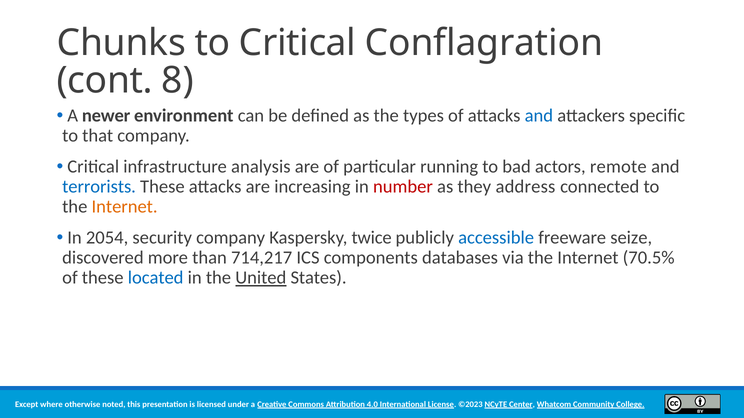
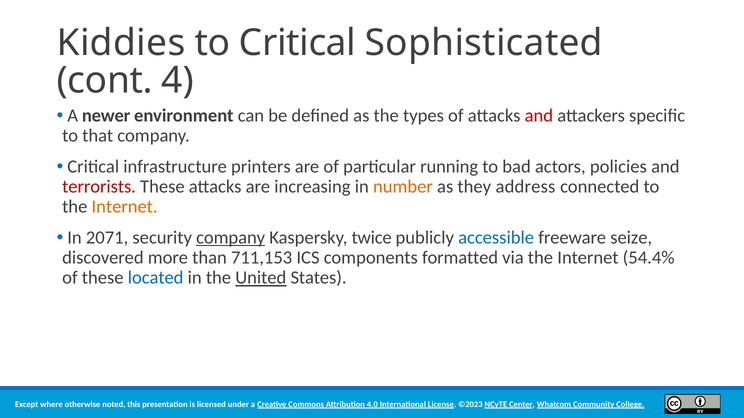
Chunks: Chunks -> Kiddies
Conflagration: Conflagration -> Sophisticated
8: 8 -> 4
and at (539, 116) colour: blue -> red
analysis: analysis -> printers
remote: remote -> policies
terrorists colour: blue -> red
number colour: red -> orange
2054: 2054 -> 2071
company at (231, 238) underline: none -> present
714,217: 714,217 -> 711,153
databases: databases -> formatted
70.5%: 70.5% -> 54.4%
